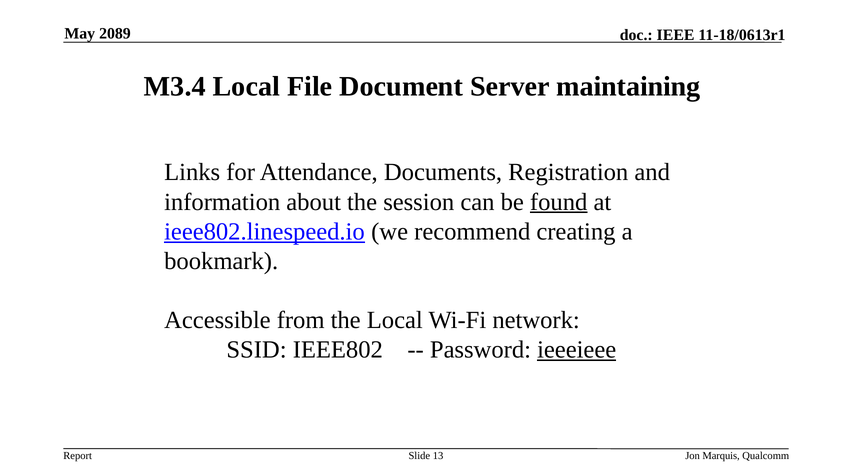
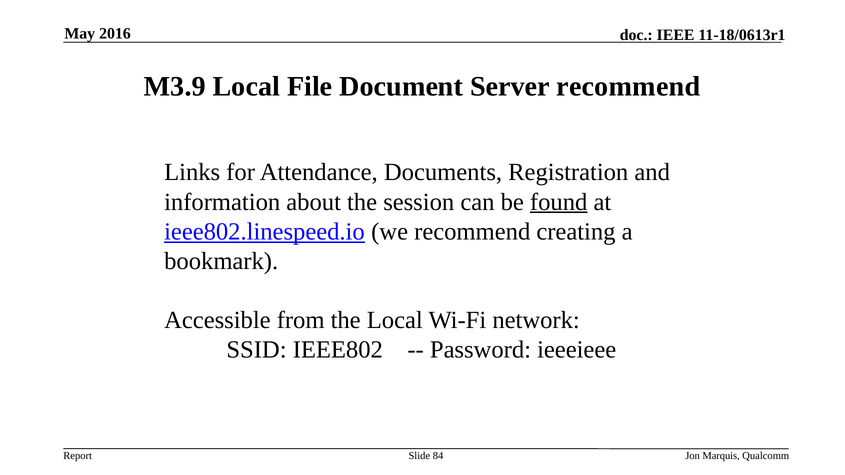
2089: 2089 -> 2016
M3.4: M3.4 -> M3.9
Server maintaining: maintaining -> recommend
ieeeieee underline: present -> none
13: 13 -> 84
